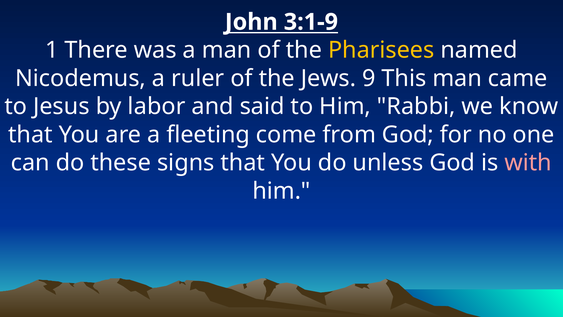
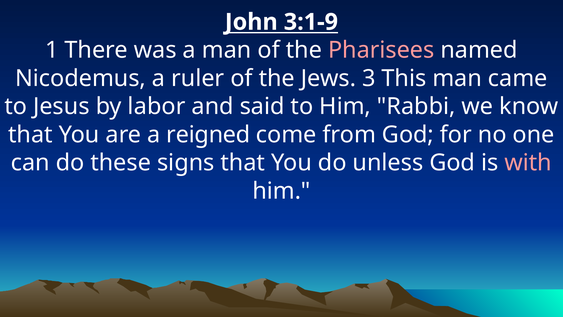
Pharisees colour: yellow -> pink
9: 9 -> 3
fleeting: fleeting -> reigned
